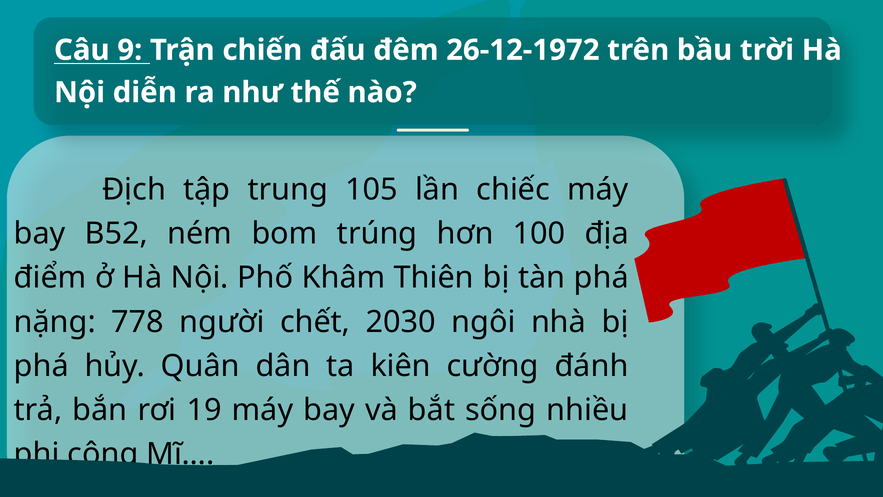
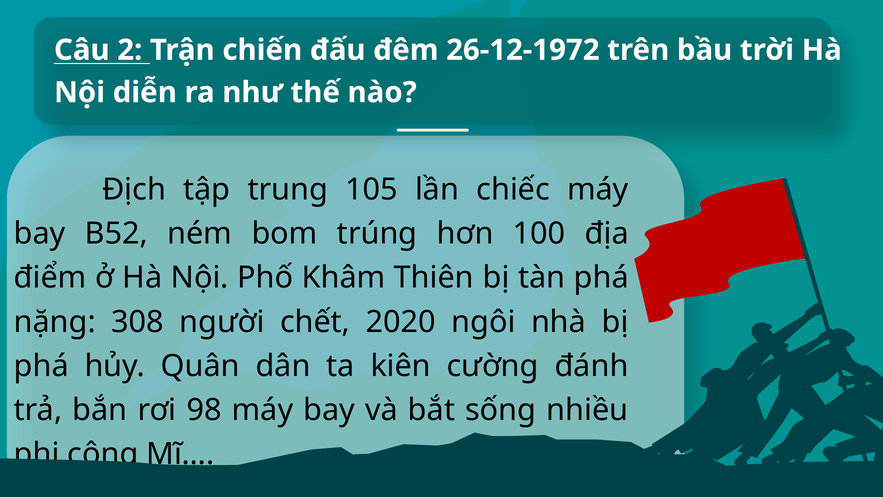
9: 9 -> 2
778: 778 -> 308
2030: 2030 -> 2020
19: 19 -> 98
